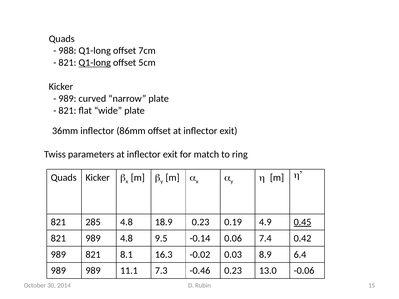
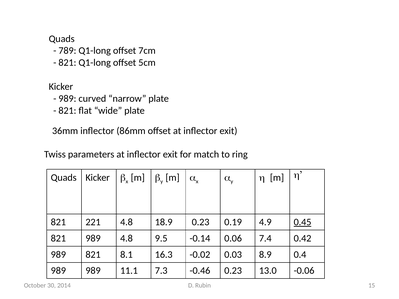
988: 988 -> 789
Q1-long at (95, 63) underline: present -> none
285: 285 -> 221
6.4: 6.4 -> 0.4
